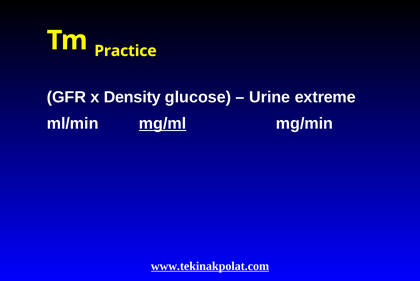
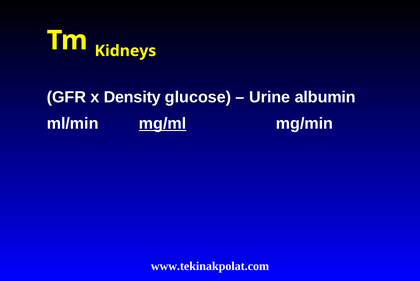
Practice: Practice -> Kidneys
extreme: extreme -> albumin
www.tekinakpolat.com underline: present -> none
